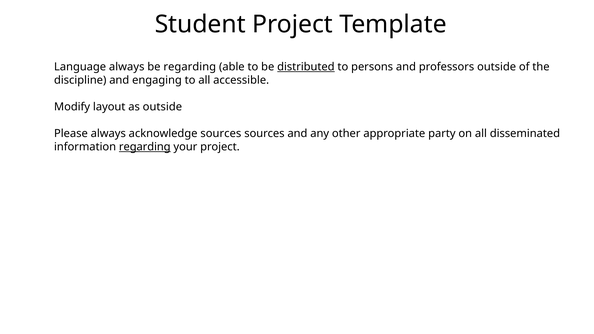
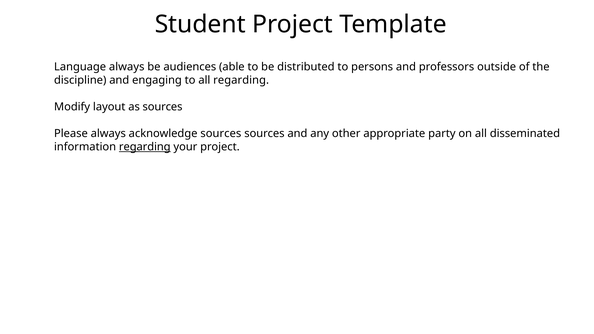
be regarding: regarding -> audiences
distributed underline: present -> none
all accessible: accessible -> regarding
as outside: outside -> sources
